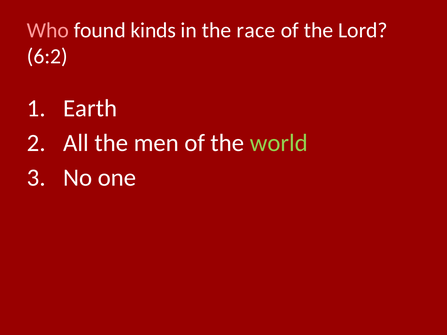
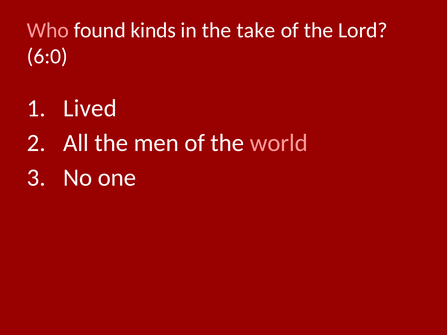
race: race -> take
6:2: 6:2 -> 6:0
Earth: Earth -> Lived
world colour: light green -> pink
